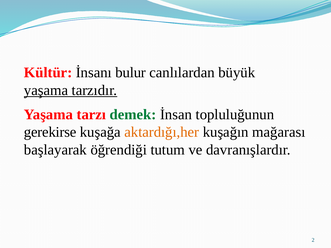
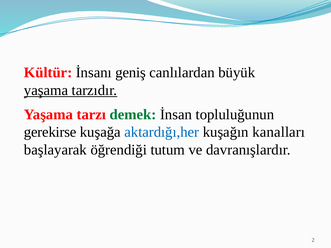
bulur: bulur -> geniş
aktardığı,her colour: orange -> blue
mağarası: mağarası -> kanalları
